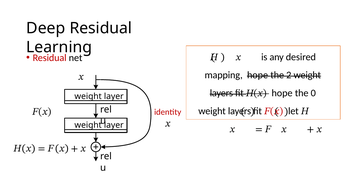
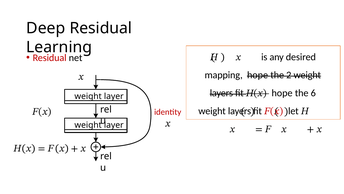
0: 0 -> 6
